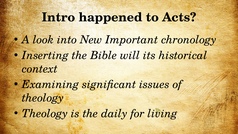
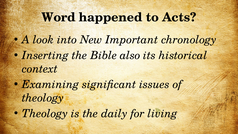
Intro: Intro -> Word
will: will -> also
